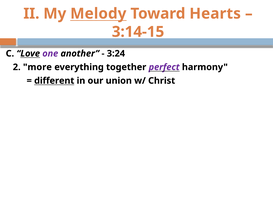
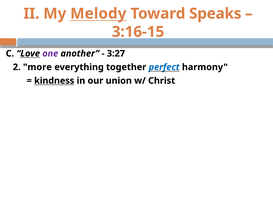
Hearts: Hearts -> Speaks
3:14-15: 3:14-15 -> 3:16-15
3:24: 3:24 -> 3:27
perfect colour: purple -> blue
different: different -> kindness
